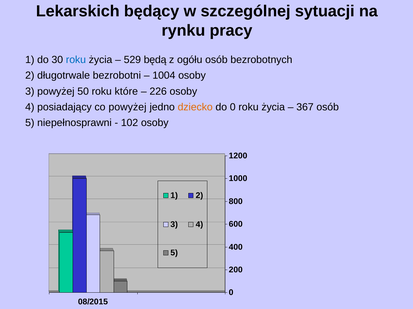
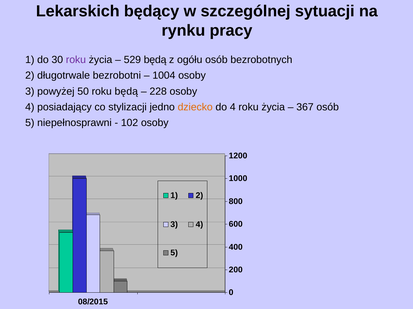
roku at (76, 60) colour: blue -> purple
roku które: które -> będą
226: 226 -> 228
co powyżej: powyżej -> stylizacji
do 0: 0 -> 4
